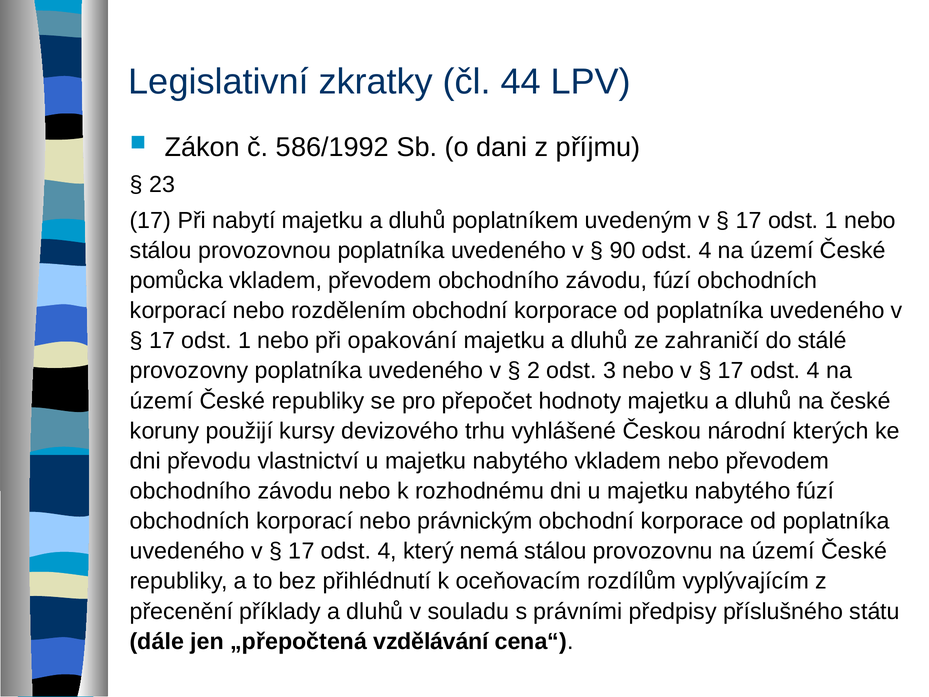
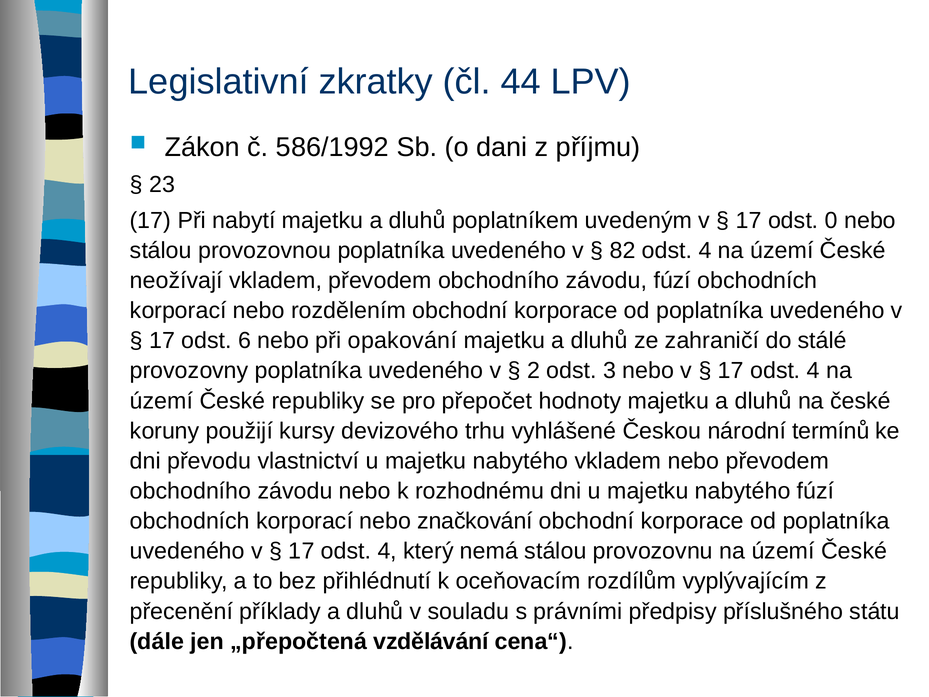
1 at (831, 220): 1 -> 0
90: 90 -> 82
pomůcka: pomůcka -> neožívají
1 at (245, 341): 1 -> 6
kterých: kterých -> termínů
právnickým: právnickým -> značkování
